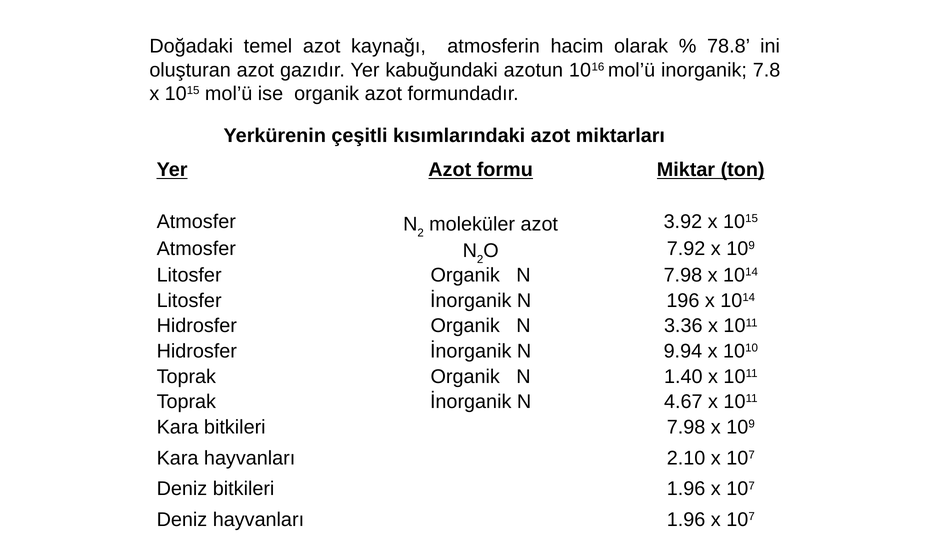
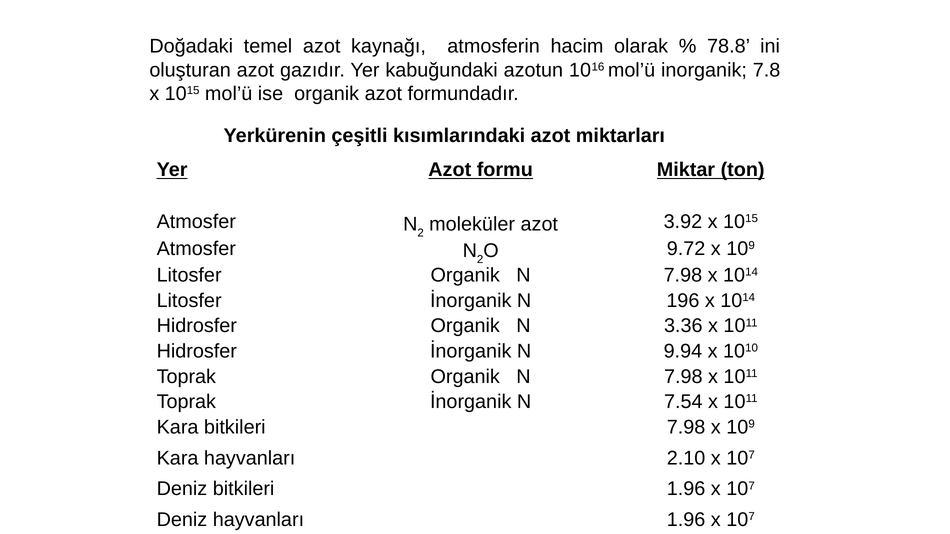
7.92: 7.92 -> 9.72
Toprak Organik N 1.40: 1.40 -> 7.98
4.67: 4.67 -> 7.54
